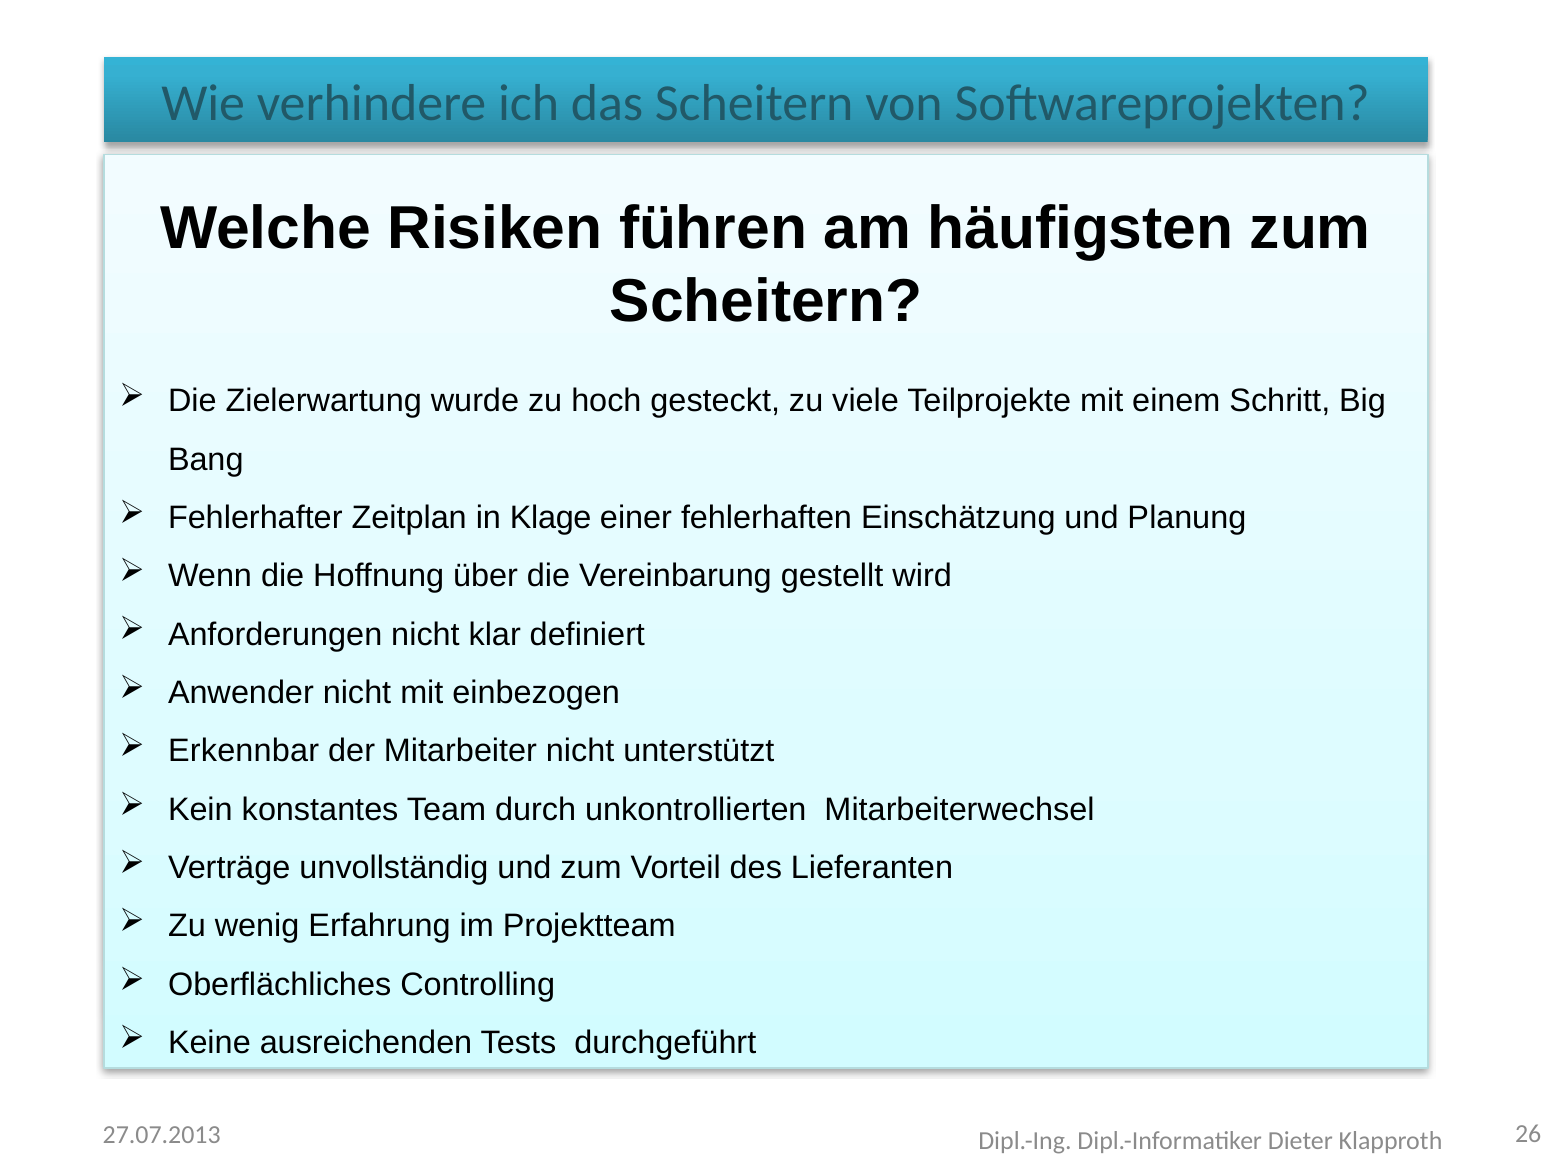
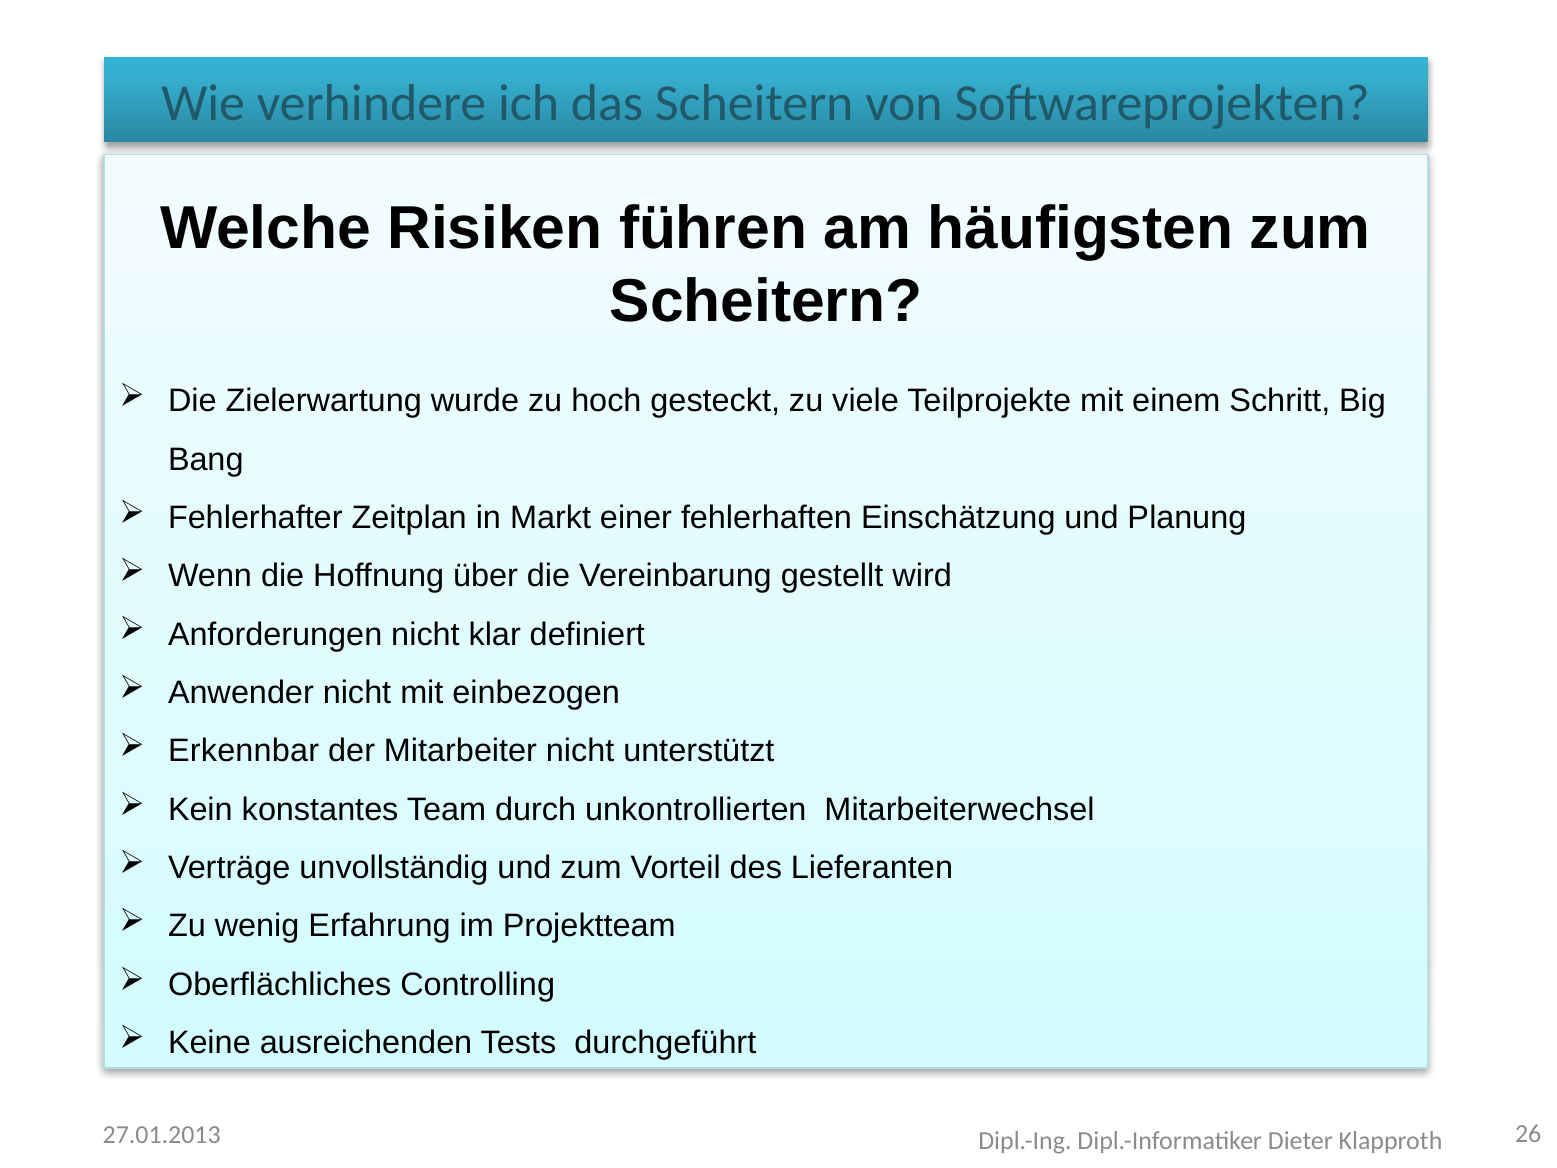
Klage: Klage -> Markt
27.07.2013: 27.07.2013 -> 27.01.2013
